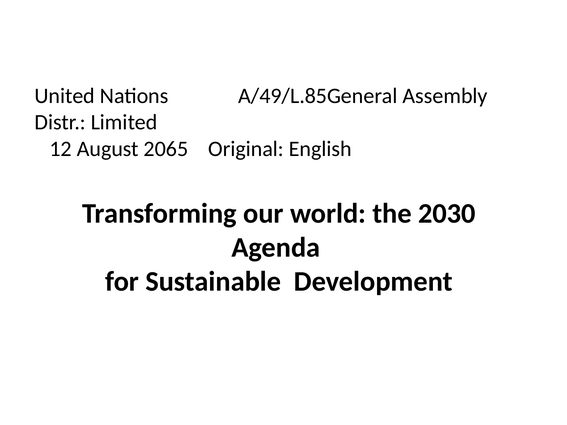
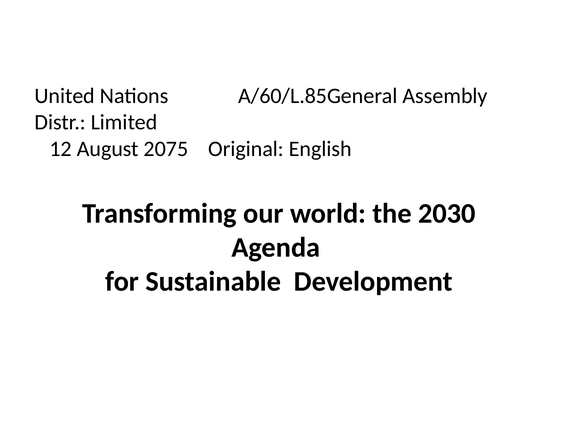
A/49/L.85General: A/49/L.85General -> A/60/L.85General
2065: 2065 -> 2075
